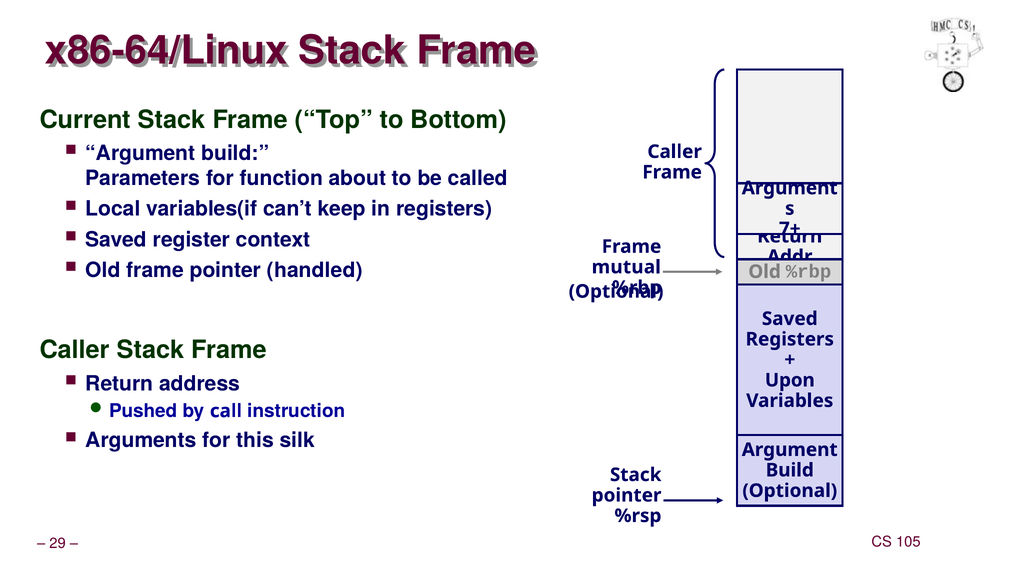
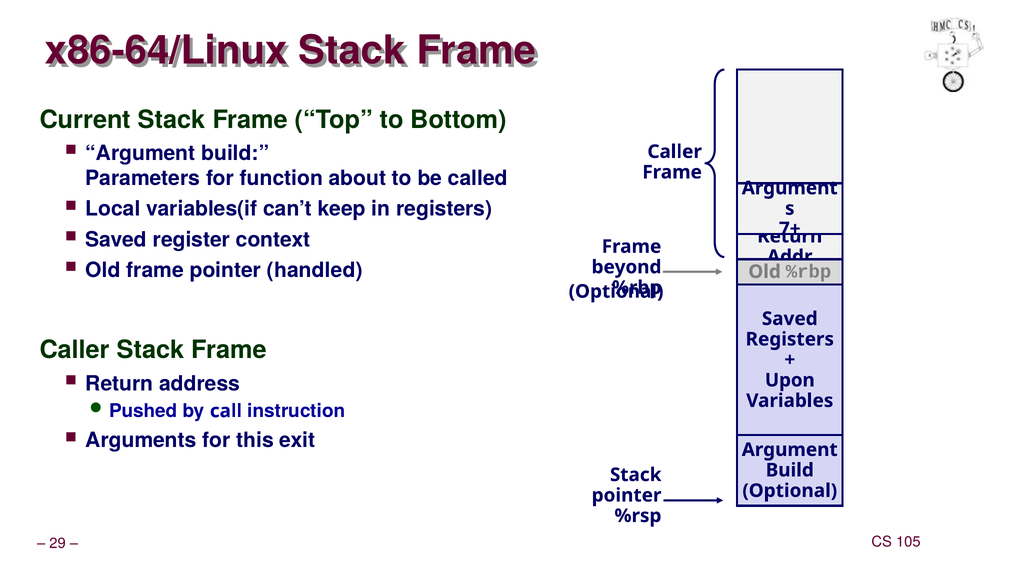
mutual: mutual -> beyond
silk: silk -> exit
